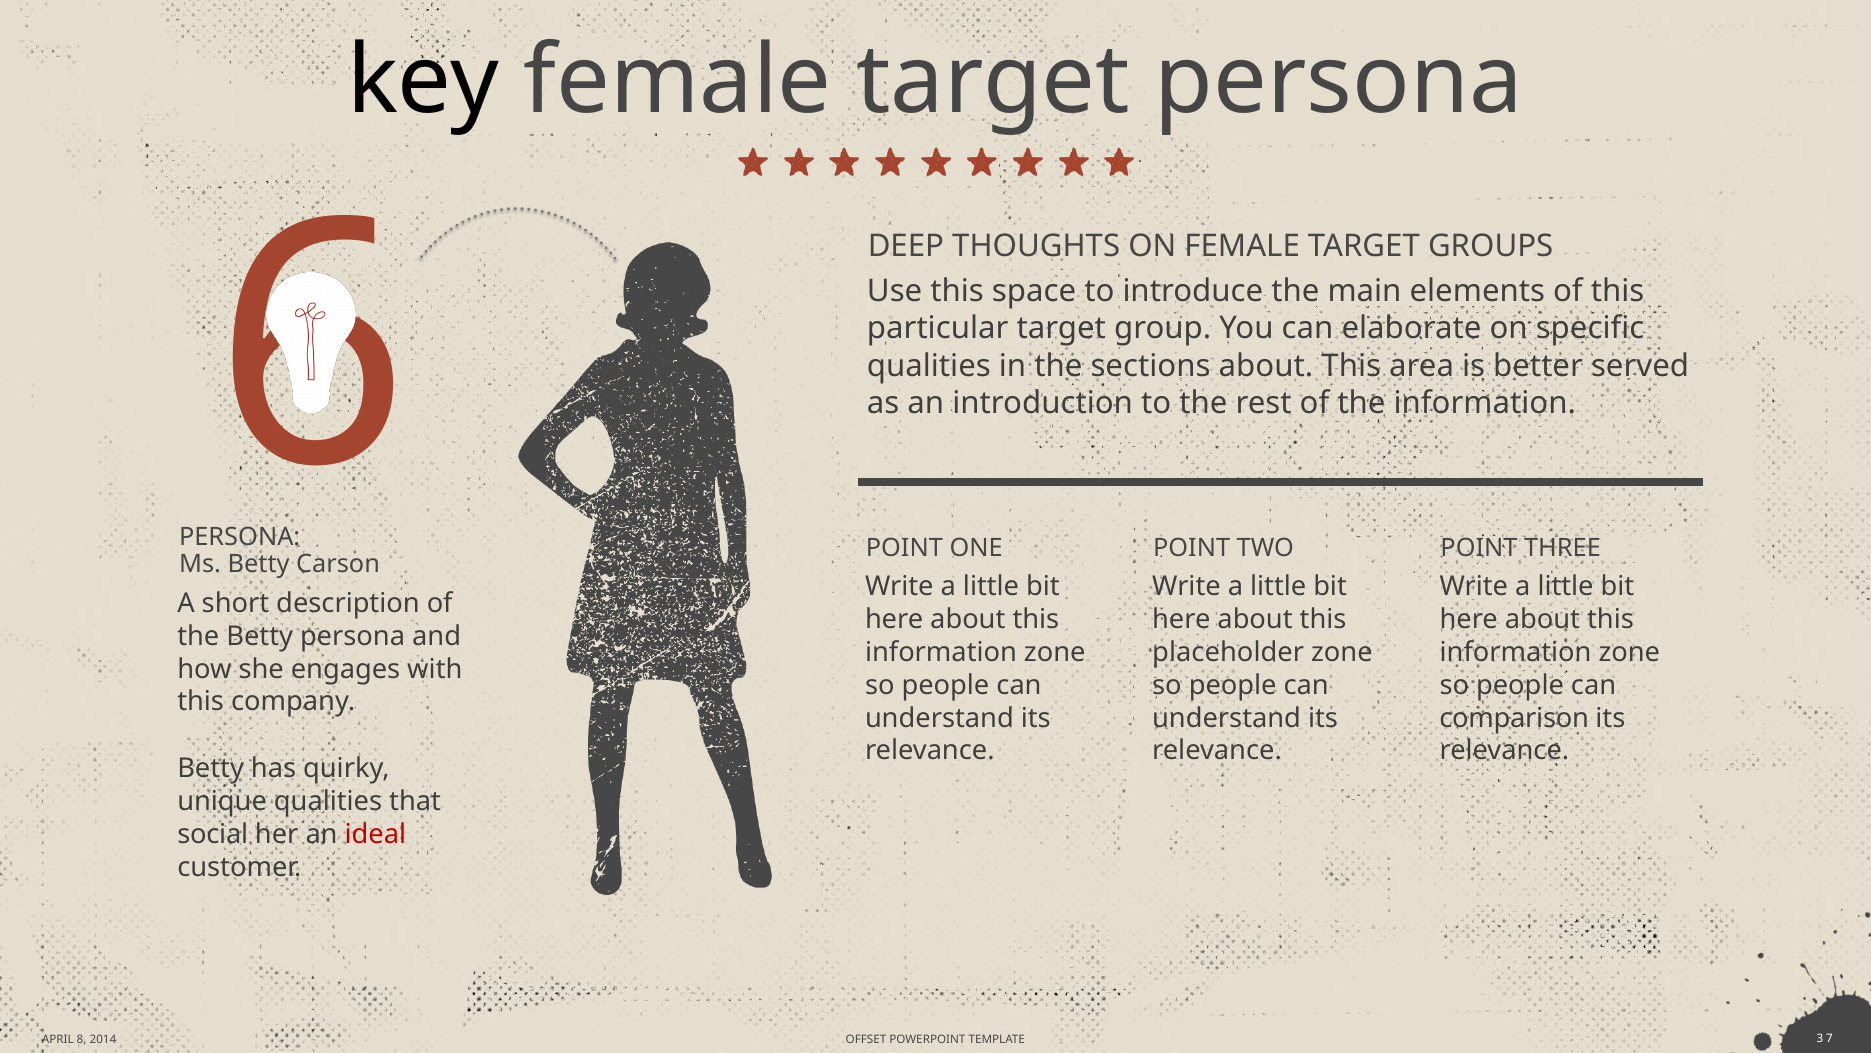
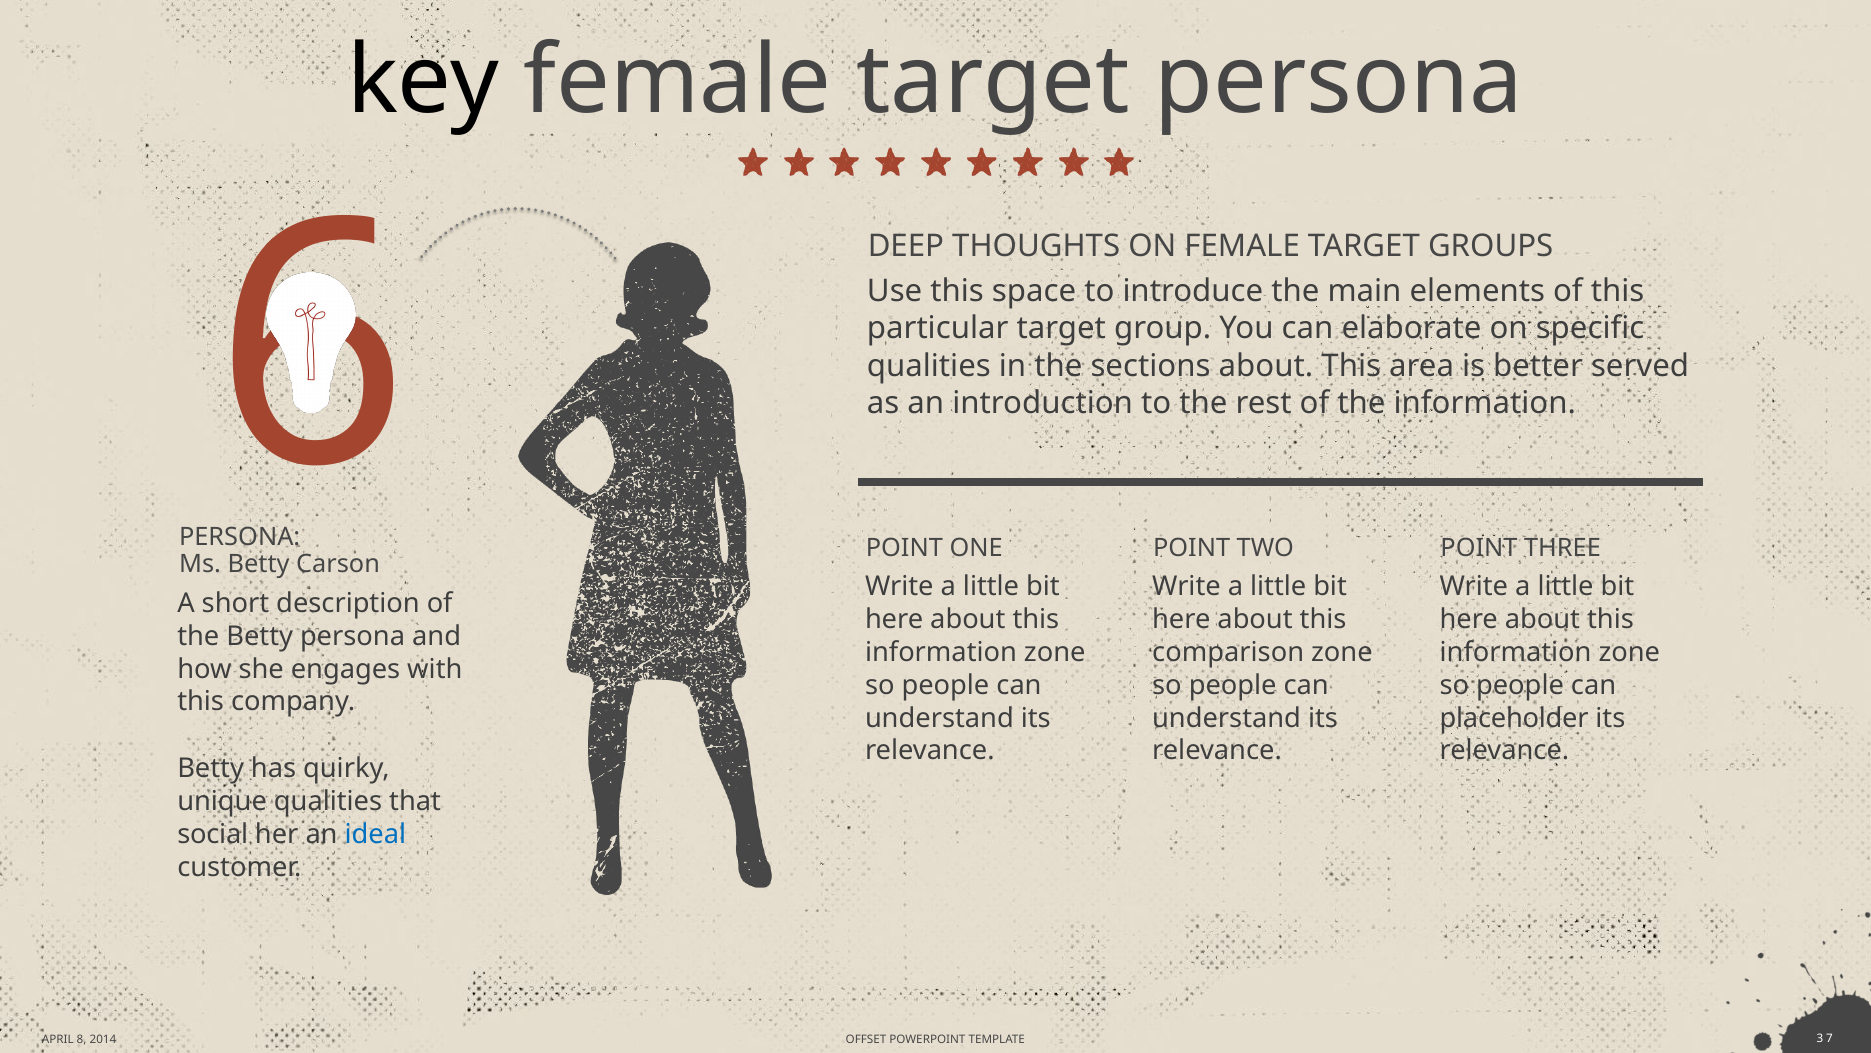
placeholder: placeholder -> comparison
comparison: comparison -> placeholder
ideal colour: red -> blue
